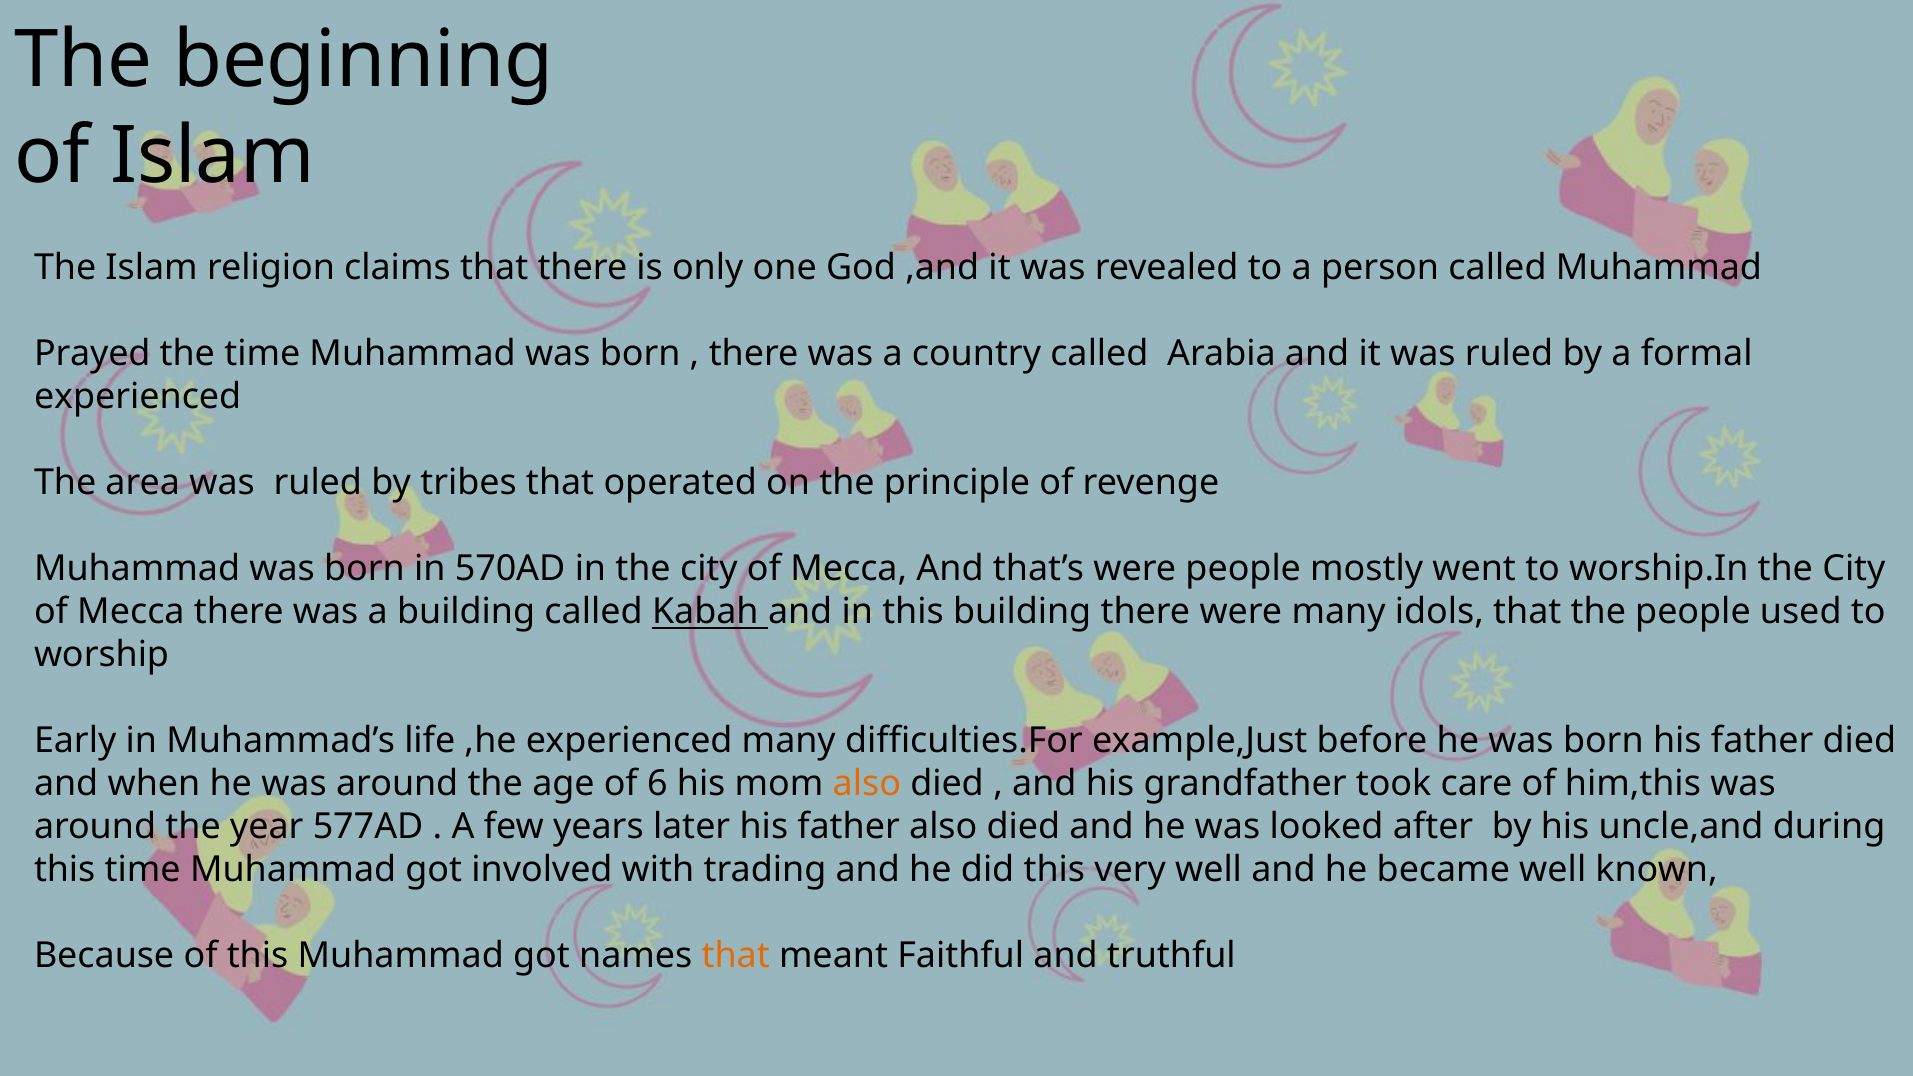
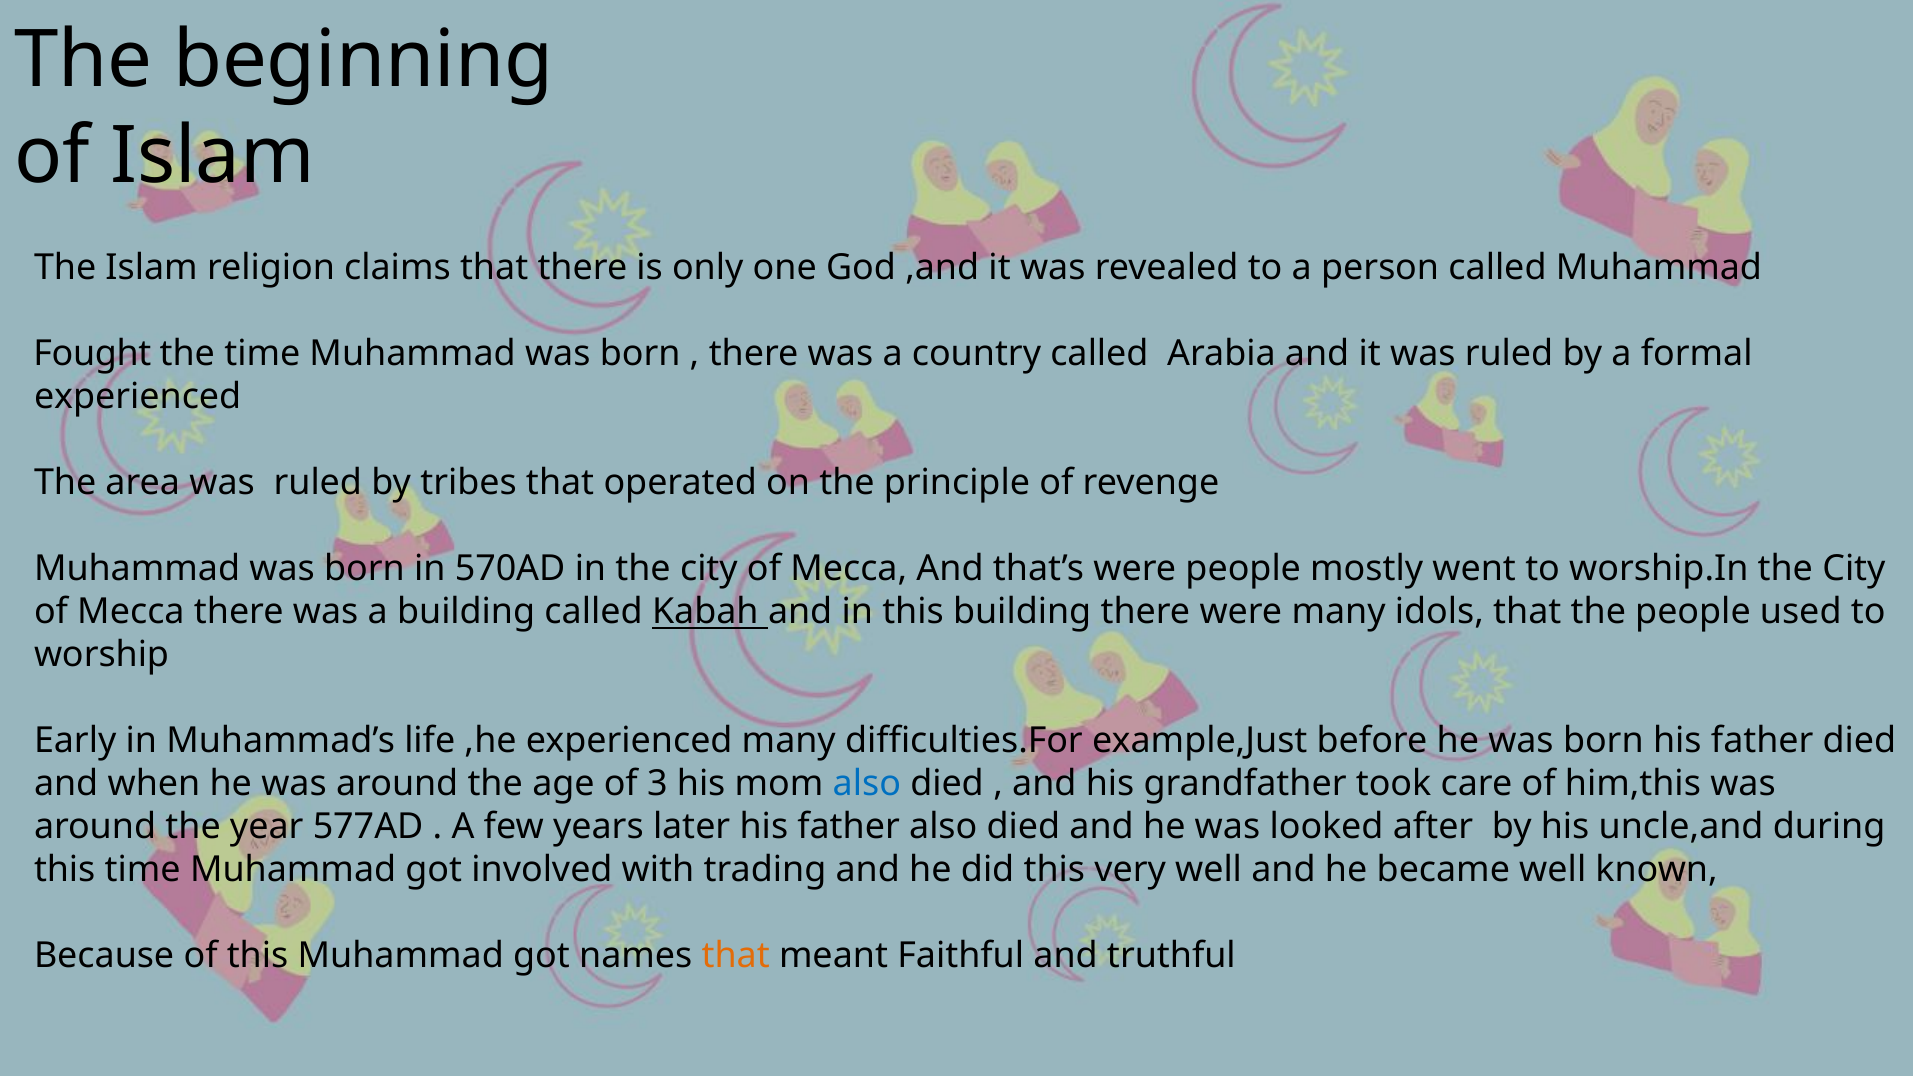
Prayed: Prayed -> Fought
6: 6 -> 3
also at (867, 784) colour: orange -> blue
